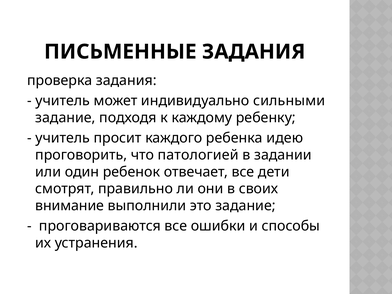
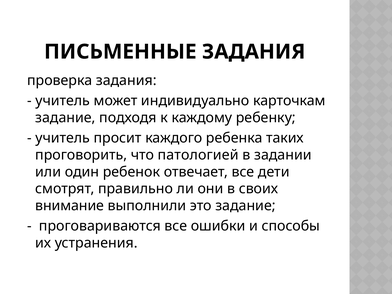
сильными: сильными -> карточкам
идею: идею -> таких
